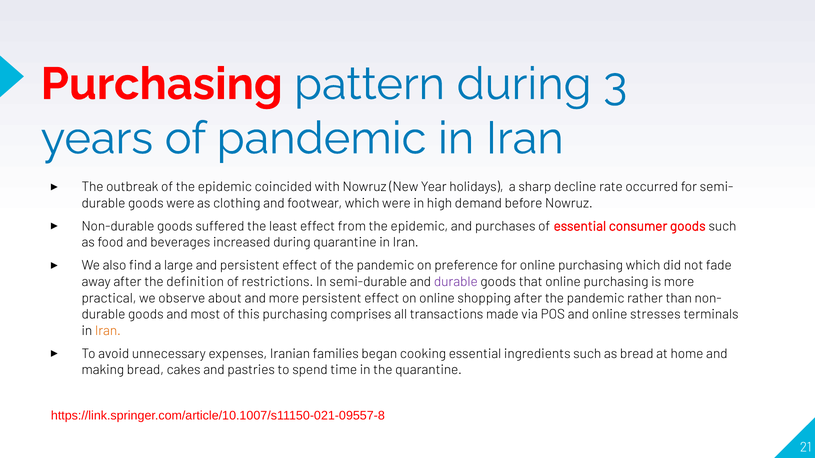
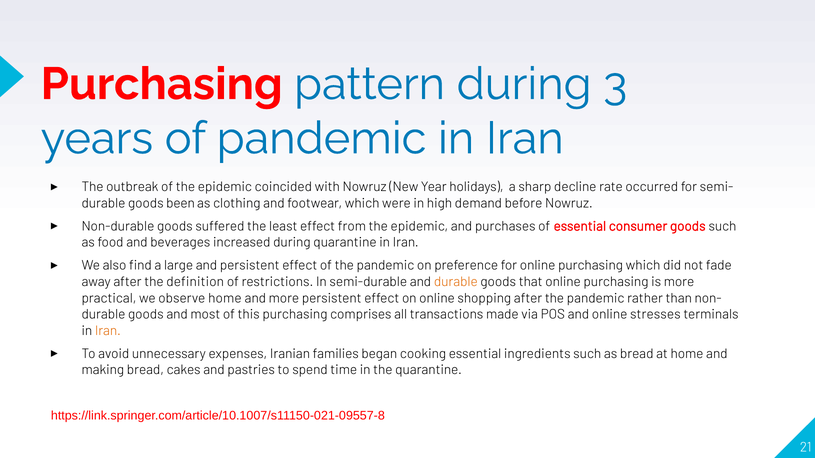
goods were: were -> been
durable at (456, 282) colour: purple -> orange
observe about: about -> home
